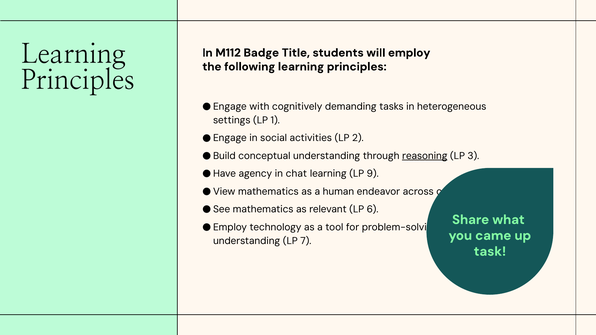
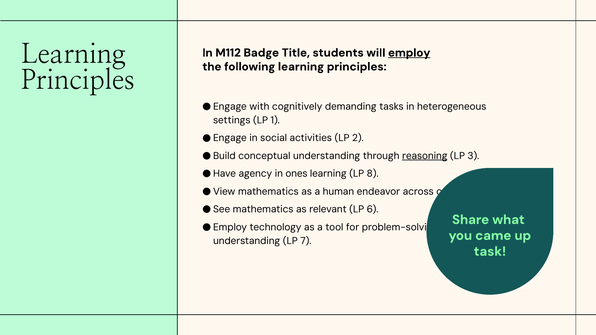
employ underline: none -> present
chat: chat -> ones
9: 9 -> 8
